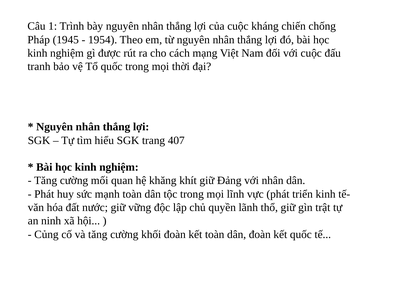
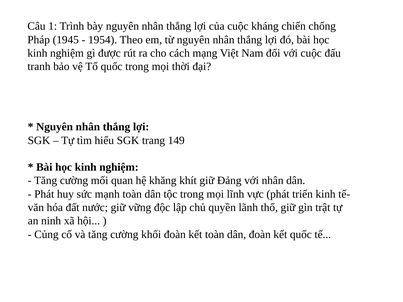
407: 407 -> 149
